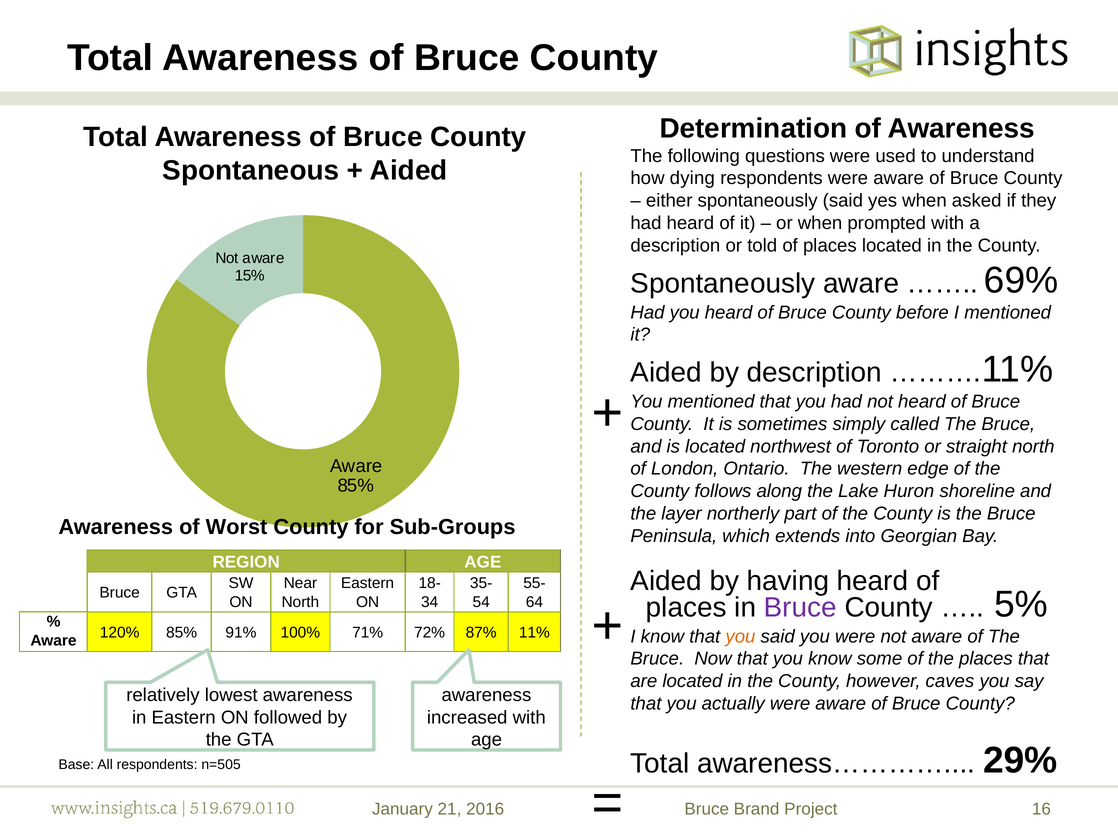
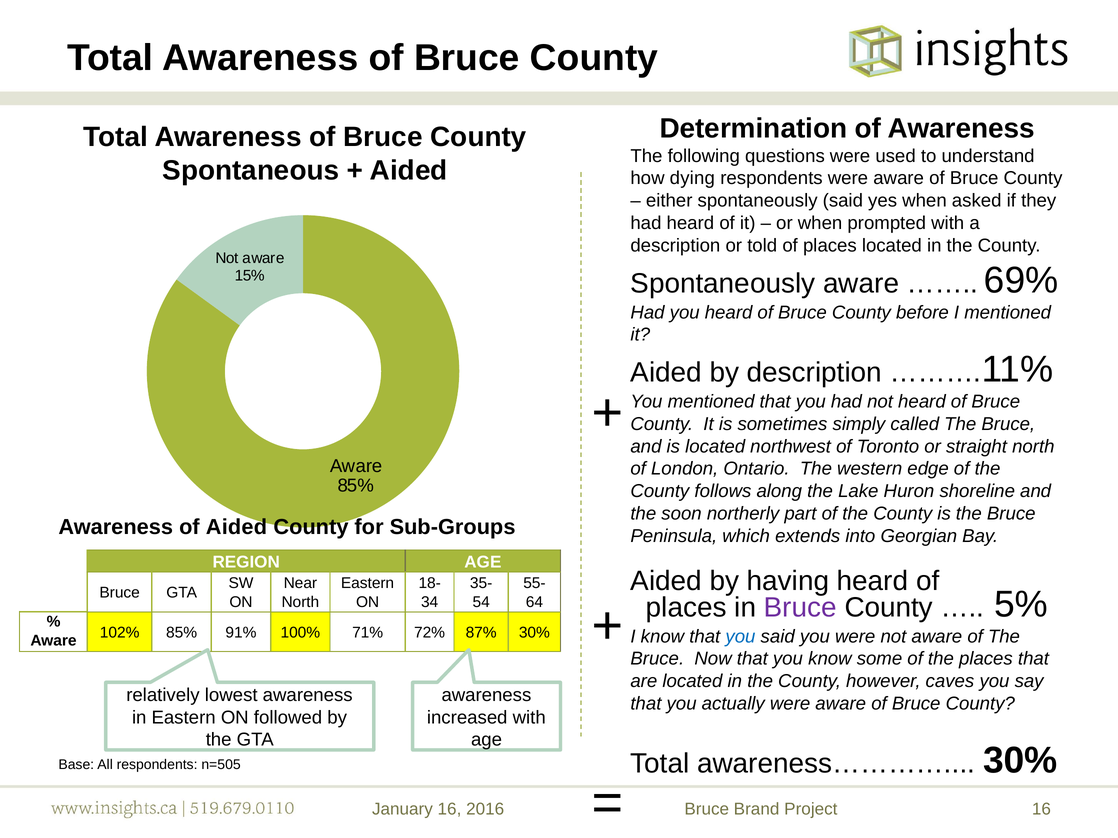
layer: layer -> soon
of Worst: Worst -> Aided
120%: 120% -> 102%
87% 11%: 11% -> 30%
you at (740, 637) colour: orange -> blue
awareness………… 29%: 29% -> 30%
January 21: 21 -> 16
